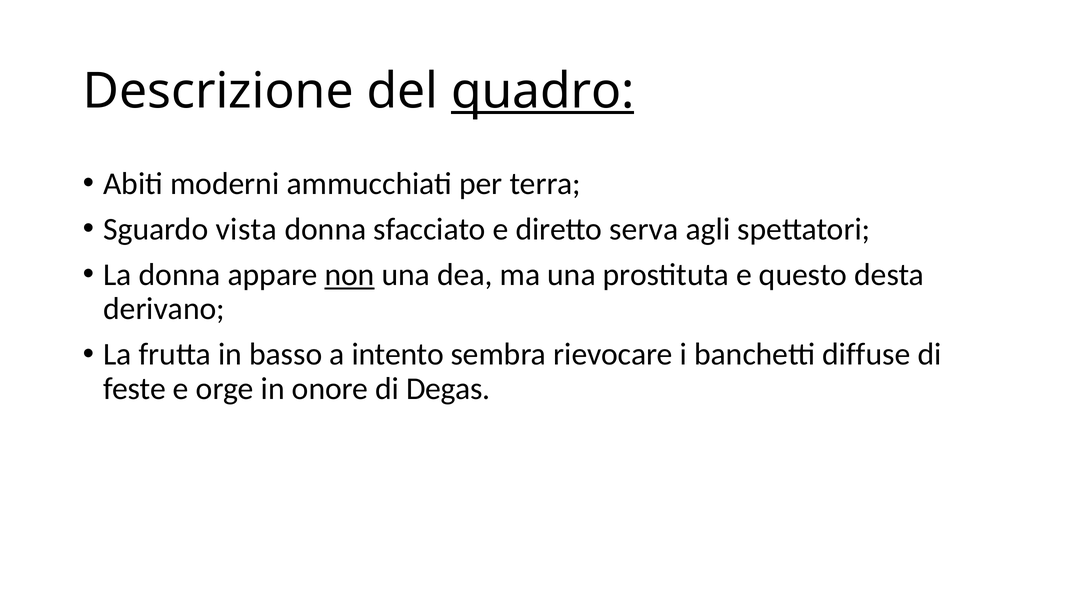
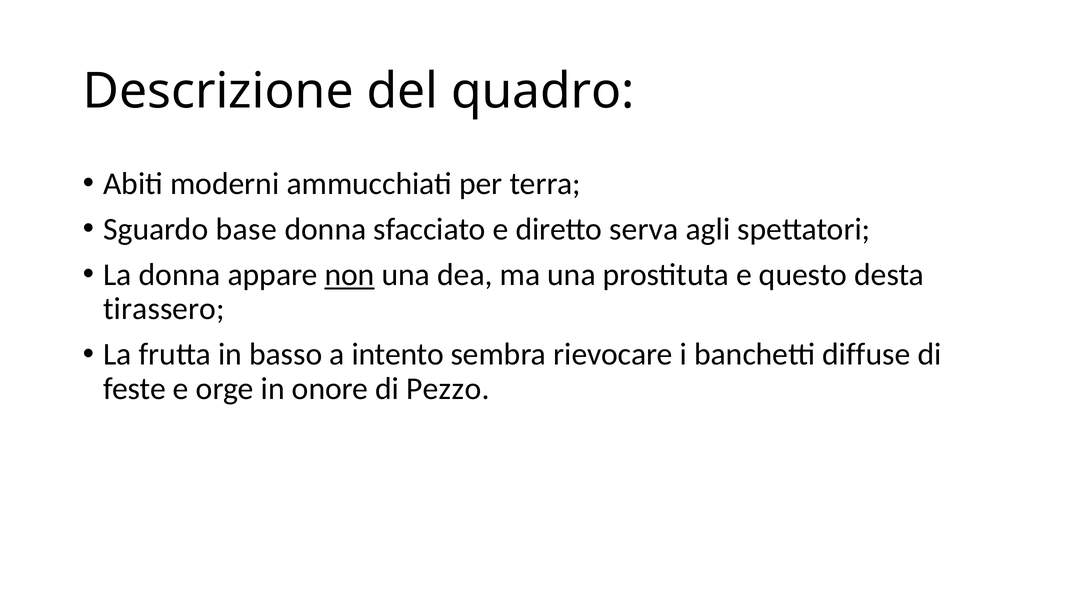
quadro underline: present -> none
vista: vista -> base
derivano: derivano -> tirassero
Degas: Degas -> Pezzo
